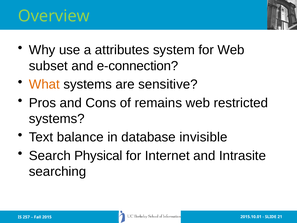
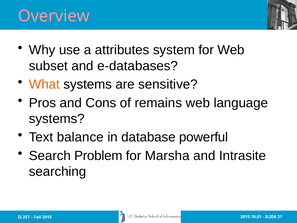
Overview colour: light green -> pink
e-connection: e-connection -> e-databases
restricted: restricted -> language
invisible: invisible -> powerful
Physical: Physical -> Problem
Internet: Internet -> Marsha
